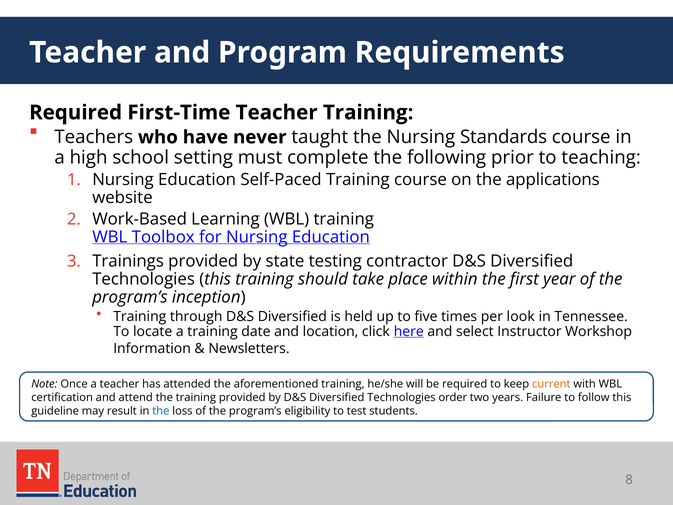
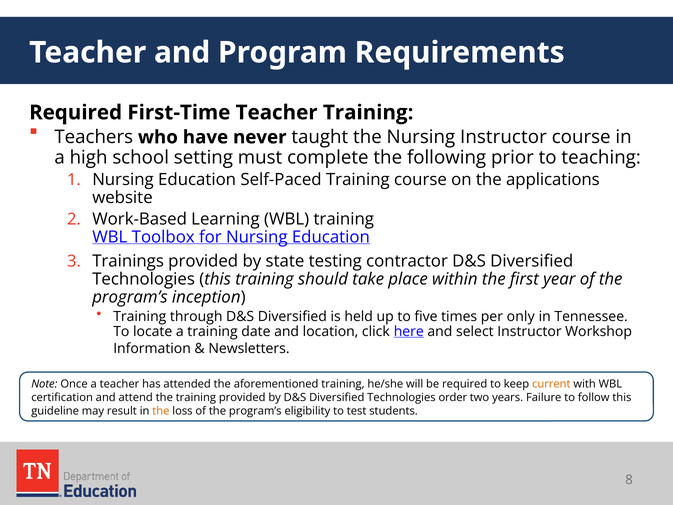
Nursing Standards: Standards -> Instructor
look: look -> only
the at (161, 411) colour: blue -> orange
